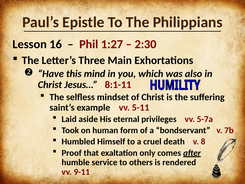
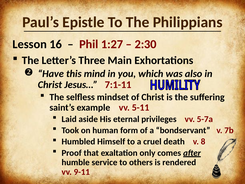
8:1-11: 8:1-11 -> 7:1-11
